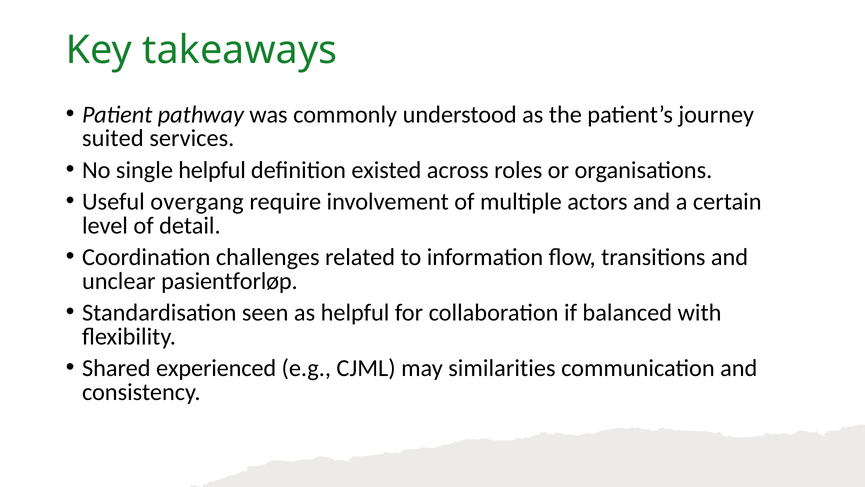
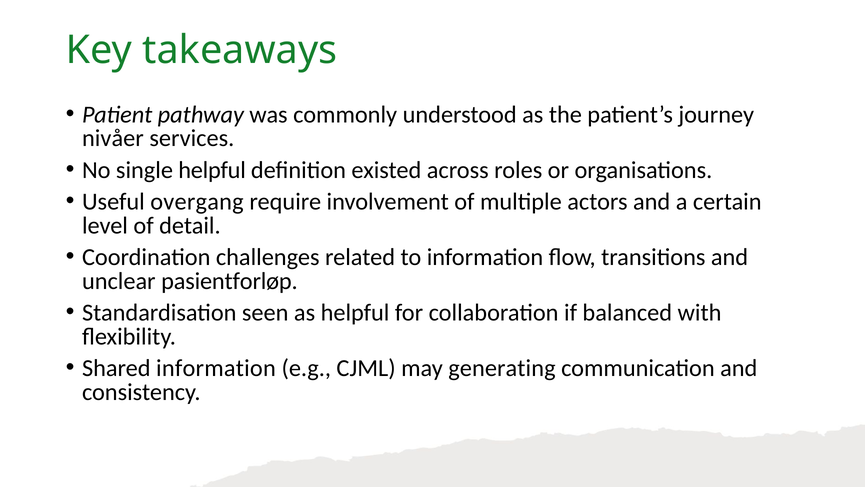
suited: suited -> nivåer
Shared experienced: experienced -> information
similarities: similarities -> generating
